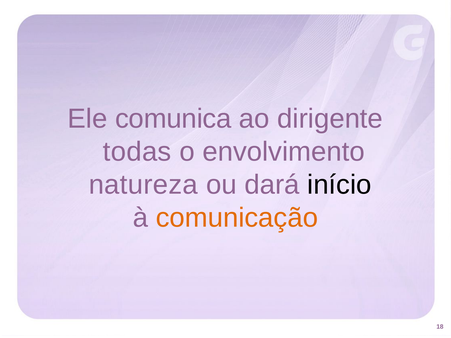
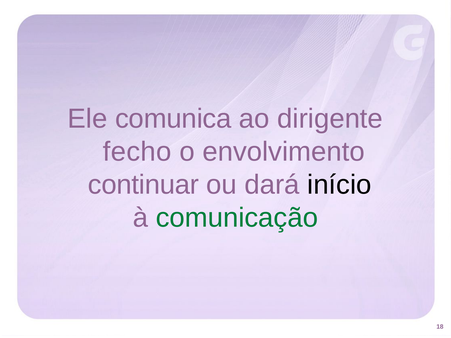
todas: todas -> fecho
natureza: natureza -> continuar
comunicação colour: orange -> green
